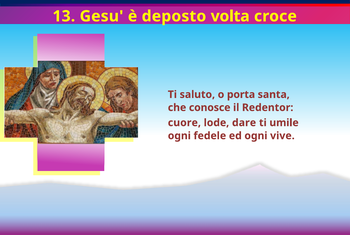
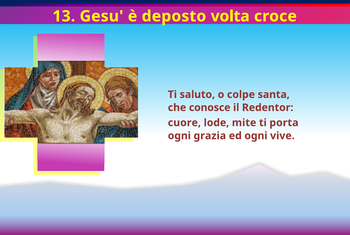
porta: porta -> colpe
dare: dare -> mite
umile: umile -> porta
fedele: fedele -> grazia
